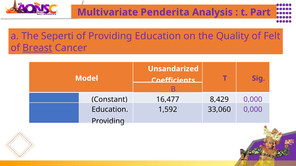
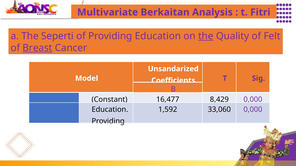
Penderita: Penderita -> Berkaitan
Part: Part -> Fitri
the at (206, 36) underline: none -> present
